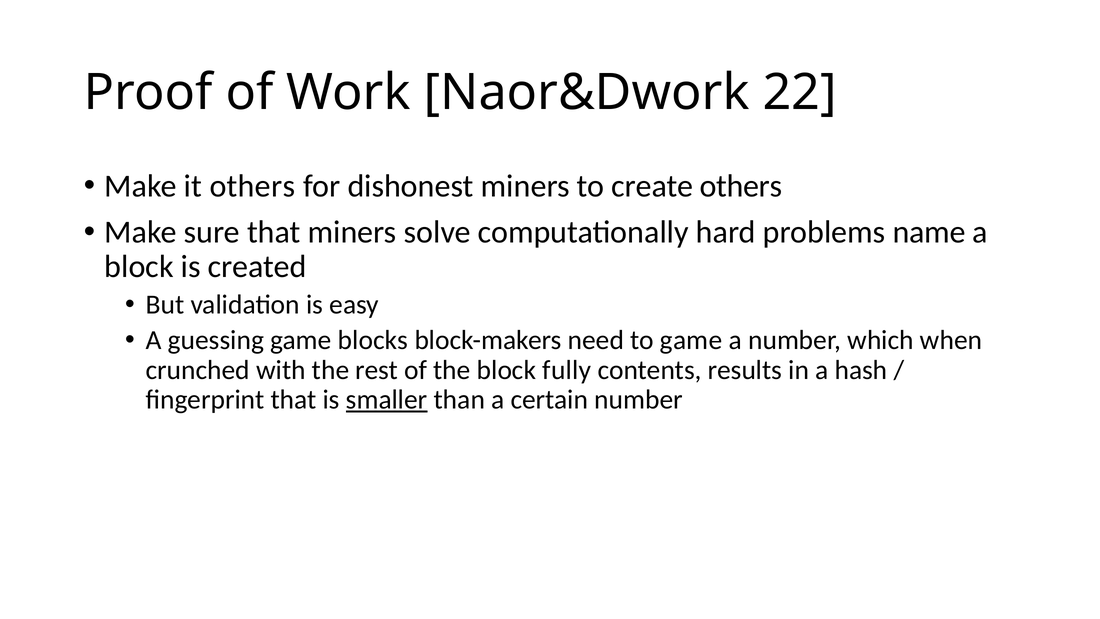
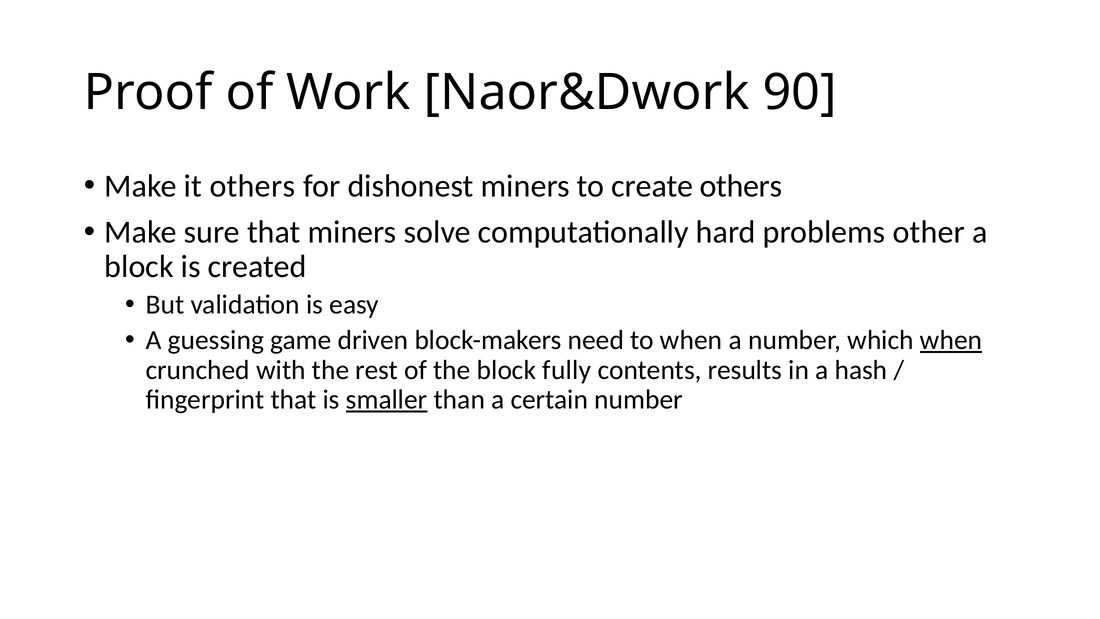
22: 22 -> 90
name: name -> other
blocks: blocks -> driven
to game: game -> when
when at (951, 340) underline: none -> present
